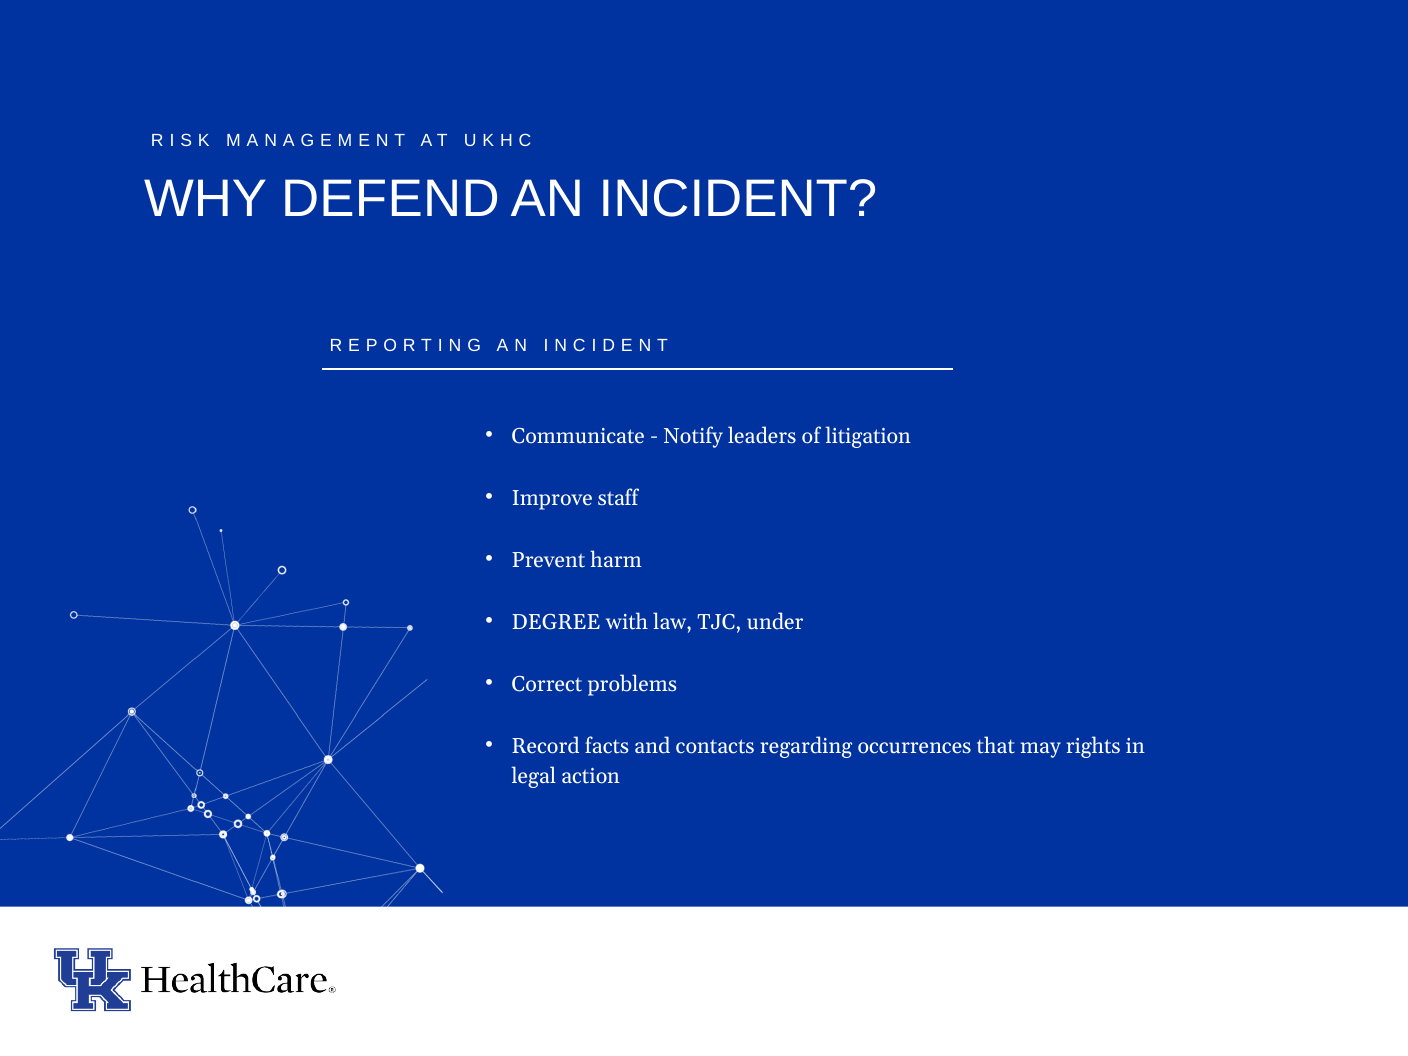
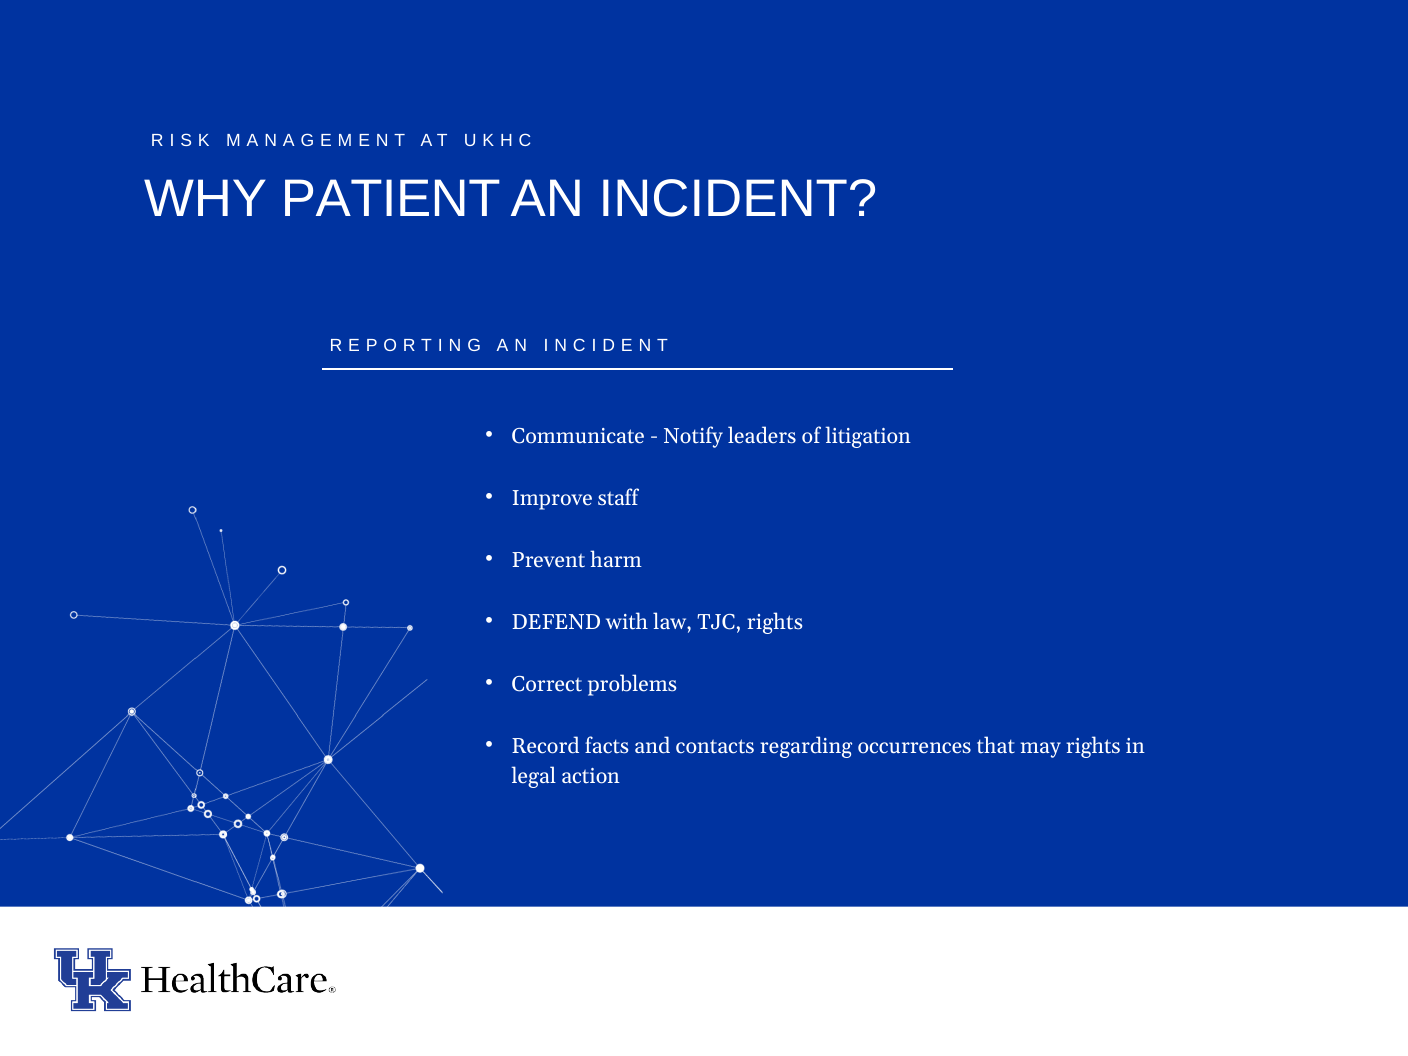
DEFEND: DEFEND -> PATIENT
DEGREE: DEGREE -> DEFEND
TJC under: under -> rights
